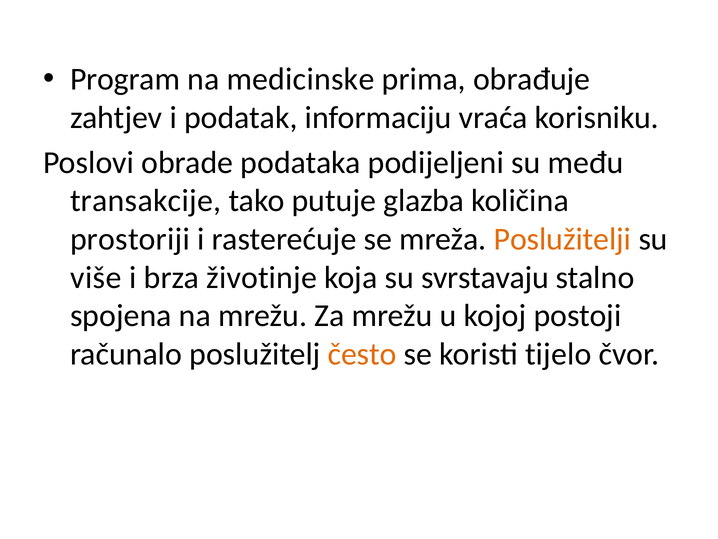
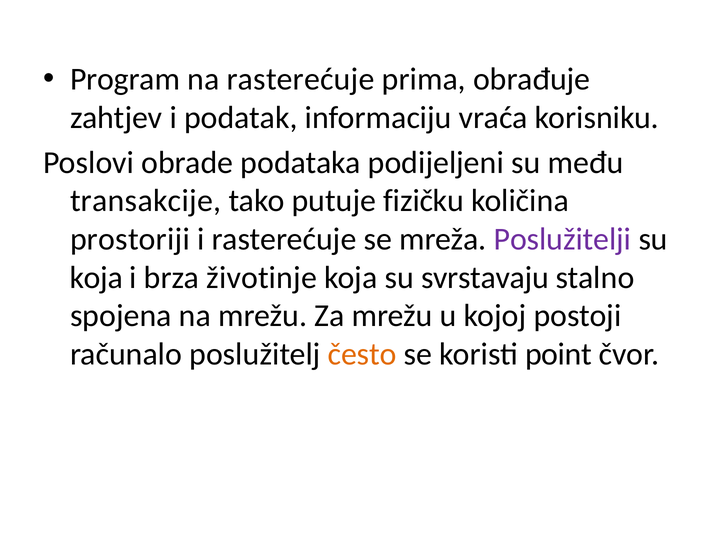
na medicinske: medicinske -> rasterećuje
glazba: glazba -> fizičku
Poslužitelji colour: orange -> purple
više at (96, 277): više -> koja
tijelo: tijelo -> point
